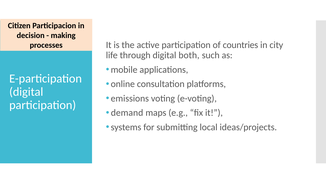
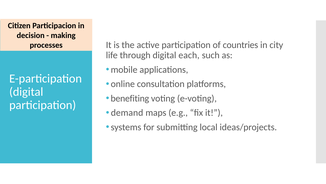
both: both -> each
emissions: emissions -> benefiting
